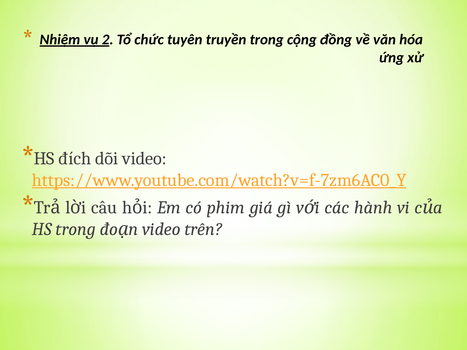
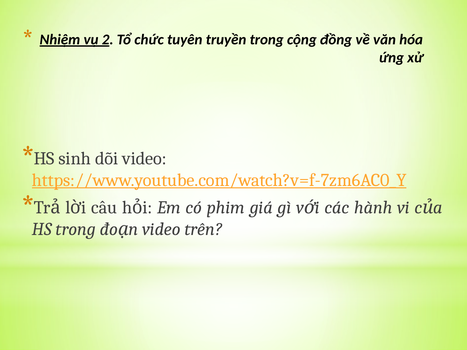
đích: đích -> sinh
